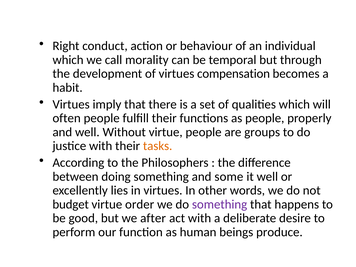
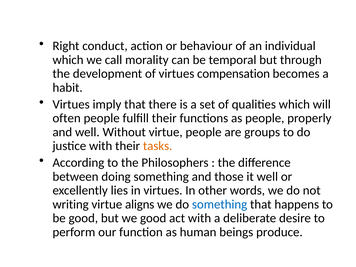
some: some -> those
budget: budget -> writing
order: order -> aligns
something at (220, 204) colour: purple -> blue
we after: after -> good
